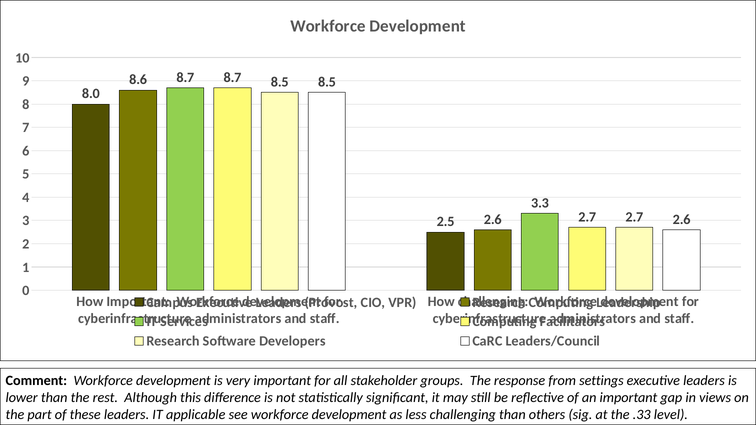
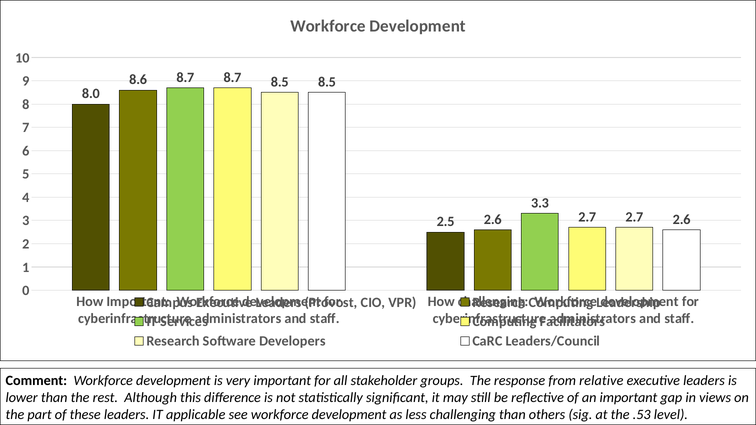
settings: settings -> relative
.33: .33 -> .53
